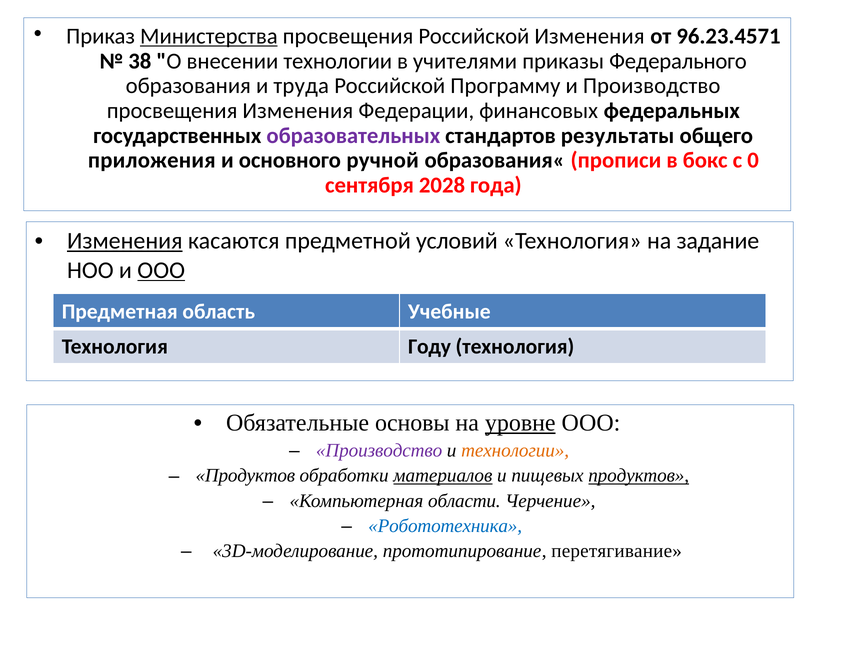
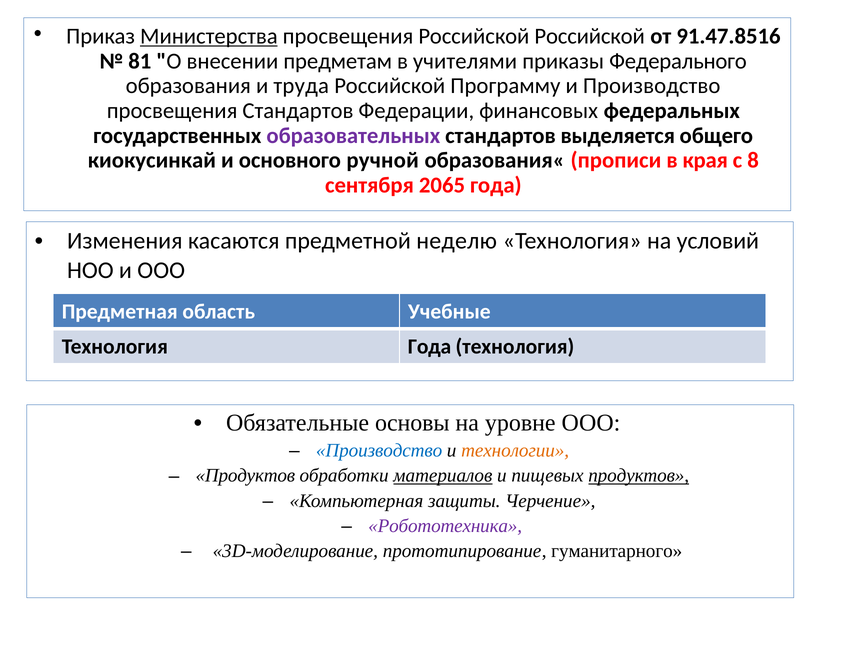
Российской Изменения: Изменения -> Российской
96.23.4571: 96.23.4571 -> 91.47.8516
38: 38 -> 81
внесении технологии: технологии -> предметам
просвещения Изменения: Изменения -> Стандартов
результаты: результаты -> выделяется
приложения: приложения -> киокусинкай
бокс: бокс -> края
0: 0 -> 8
2028: 2028 -> 2065
Изменения at (125, 241) underline: present -> none
условий: условий -> неделю
задание: задание -> условий
ООО at (161, 270) underline: present -> none
Технология Году: Году -> Года
уровне underline: present -> none
Производство at (379, 450) colour: purple -> blue
области: области -> защиты
Робототехника colour: blue -> purple
перетягивание: перетягивание -> гуманитарного
